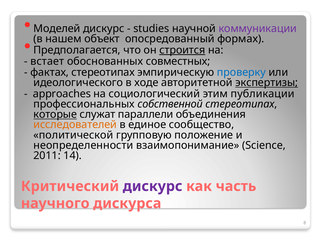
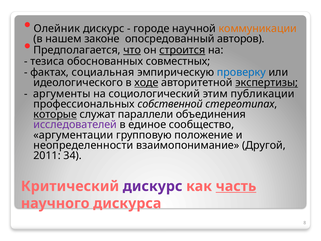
Моделей: Моделей -> Олейник
studies: studies -> городе
коммуникации colour: purple -> orange
объект: объект -> законе
формах: формах -> авторов
что underline: none -> present
встает: встает -> тезиса
фактах стереотипах: стереотипах -> социальная
ходе underline: none -> present
approaches: approaches -> аргументы
исследователей colour: orange -> purple
политической: политической -> аргументации
Science: Science -> Другой
14: 14 -> 34
часть underline: none -> present
